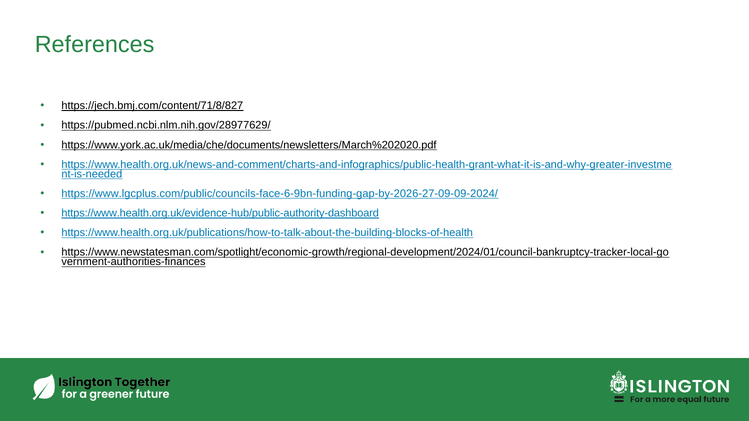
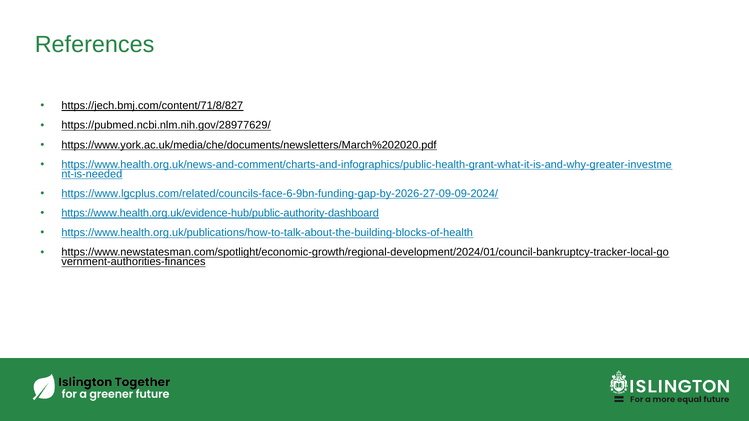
https://www.lgcplus.com/public/councils-face-6-9bn-funding-gap-by-2026-27-09-09-2024/: https://www.lgcplus.com/public/councils-face-6-9bn-funding-gap-by-2026-27-09-09-2024/ -> https://www.lgcplus.com/related/councils-face-6-9bn-funding-gap-by-2026-27-09-09-2024/
